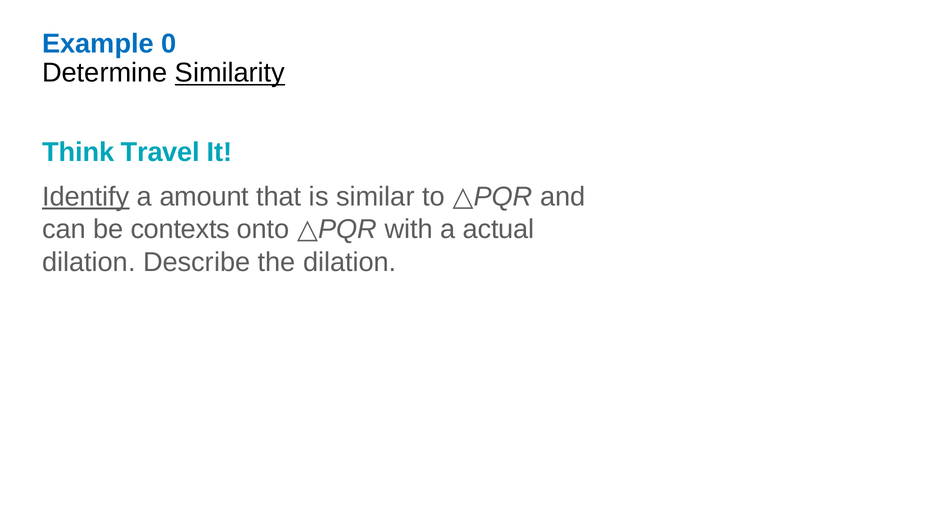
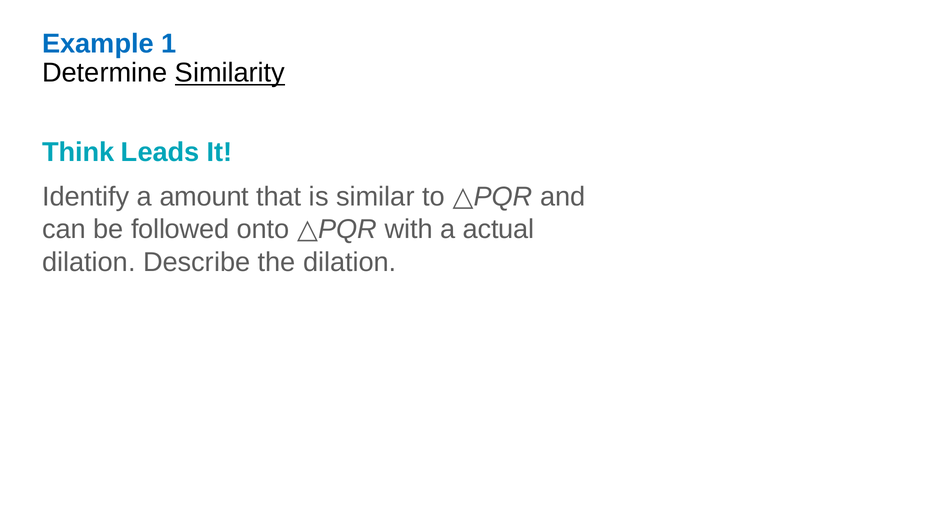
0: 0 -> 1
Travel: Travel -> Leads
Identify underline: present -> none
contexts: contexts -> followed
